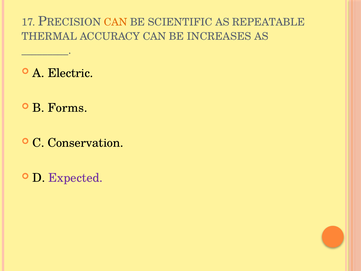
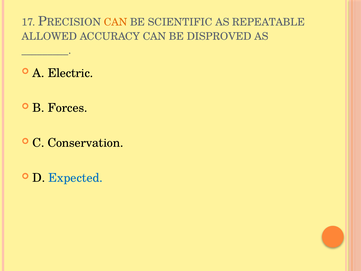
THERMAL: THERMAL -> ALLOWED
INCREASES: INCREASES -> DISPROVED
Forms: Forms -> Forces
Expected colour: purple -> blue
